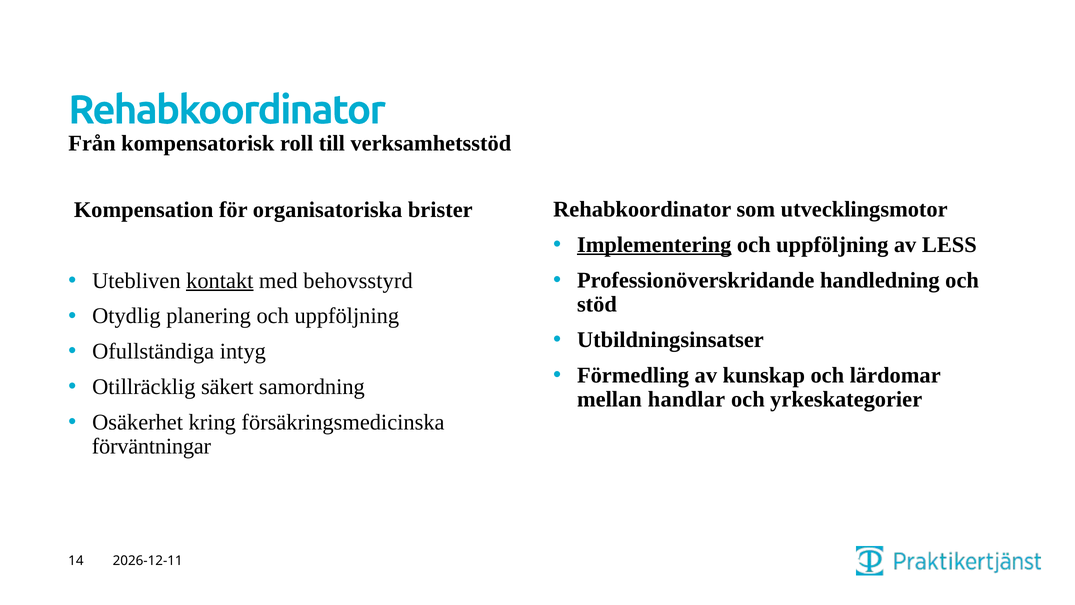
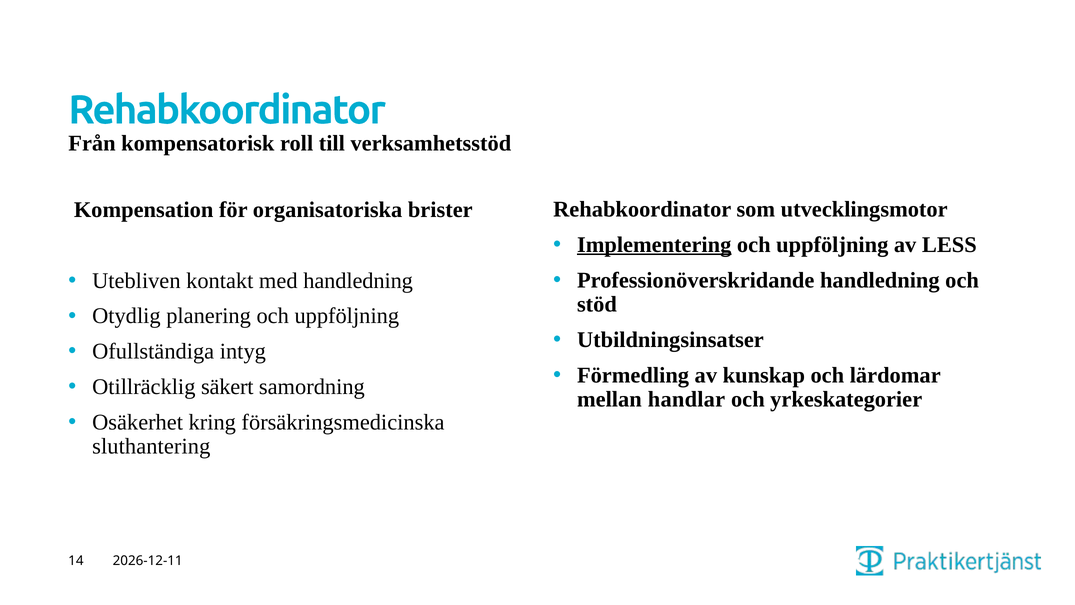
kontakt underline: present -> none
med behovsstyrd: behovsstyrd -> handledning
förväntningar: förväntningar -> sluthantering
